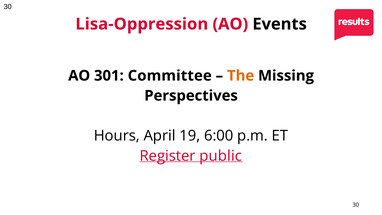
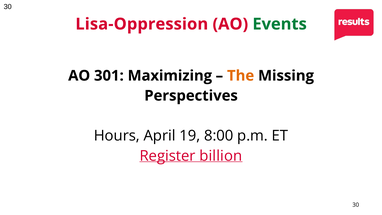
Events colour: black -> green
Committee: Committee -> Maximizing
6:00: 6:00 -> 8:00
public: public -> billion
